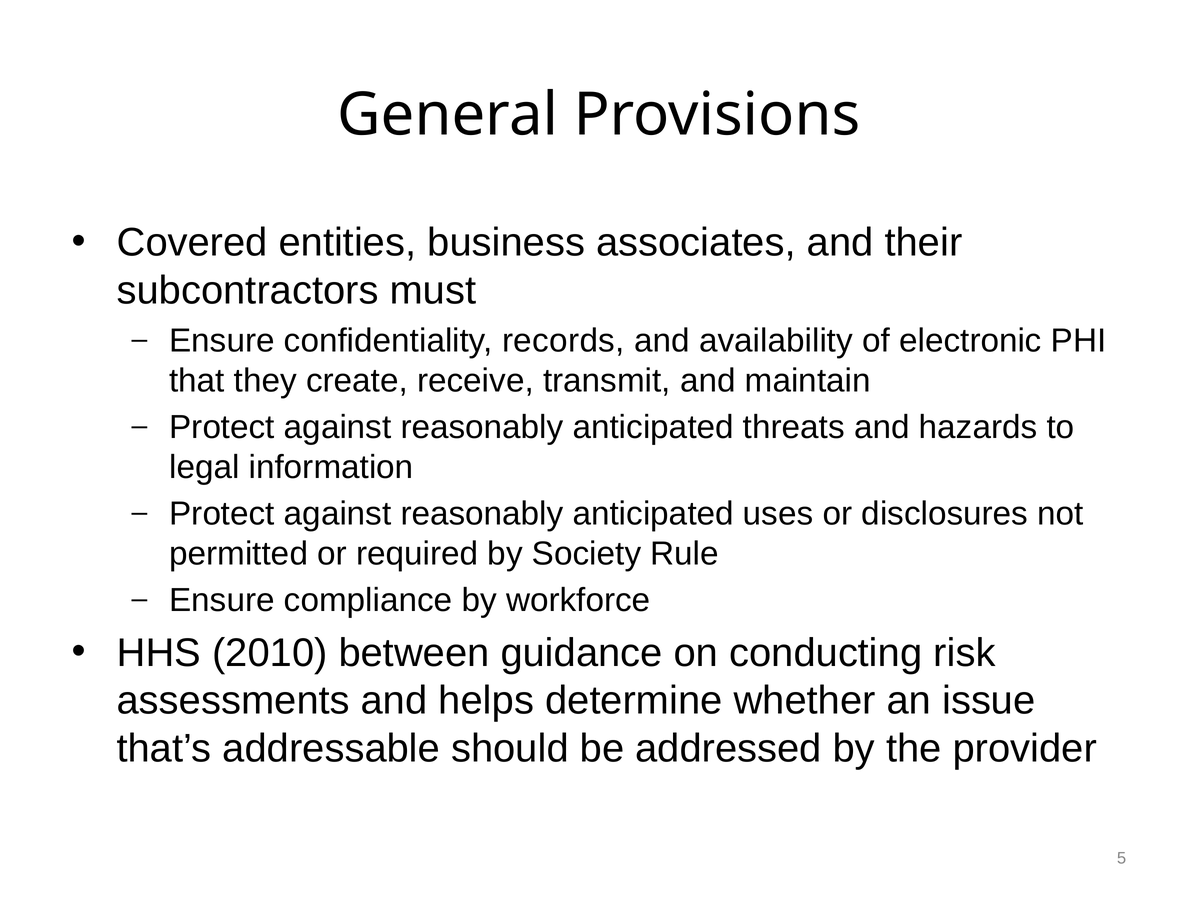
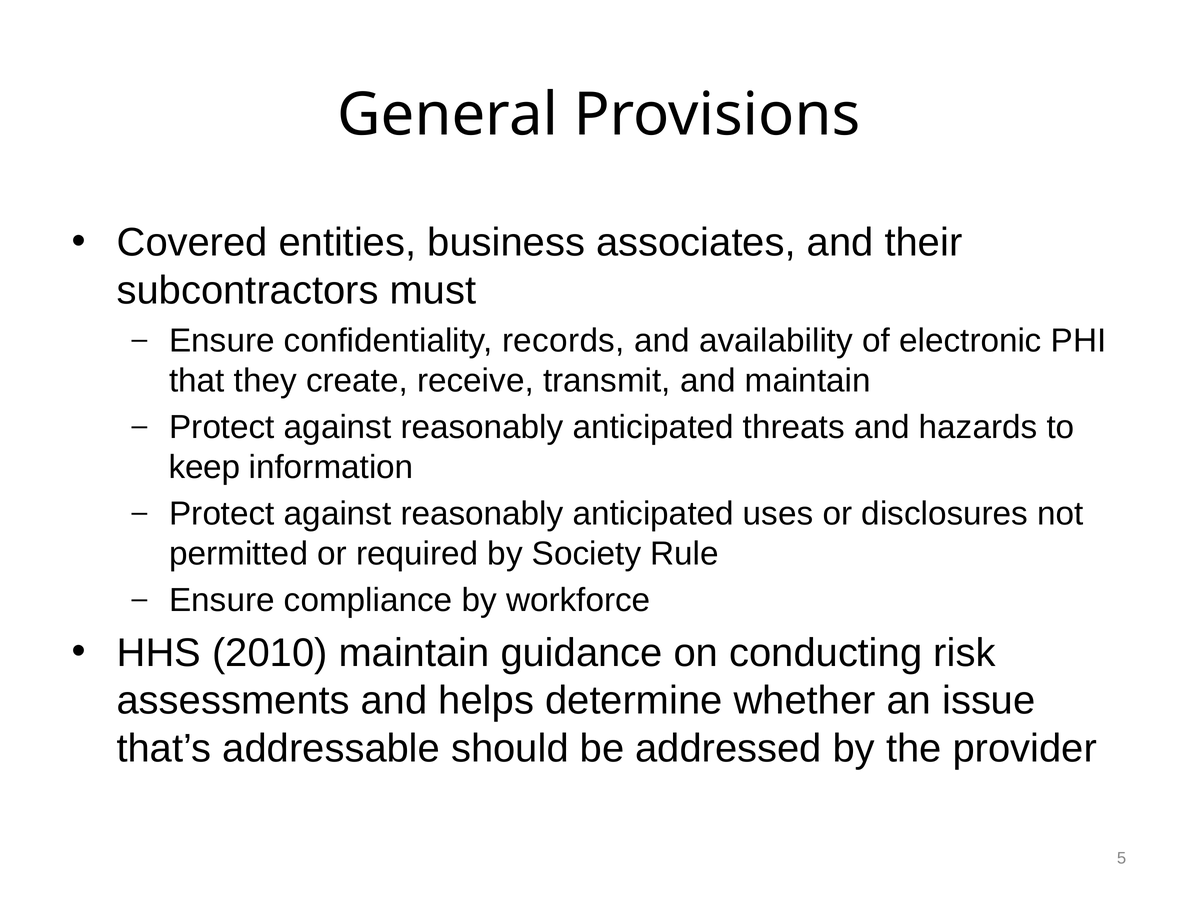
legal: legal -> keep
2010 between: between -> maintain
